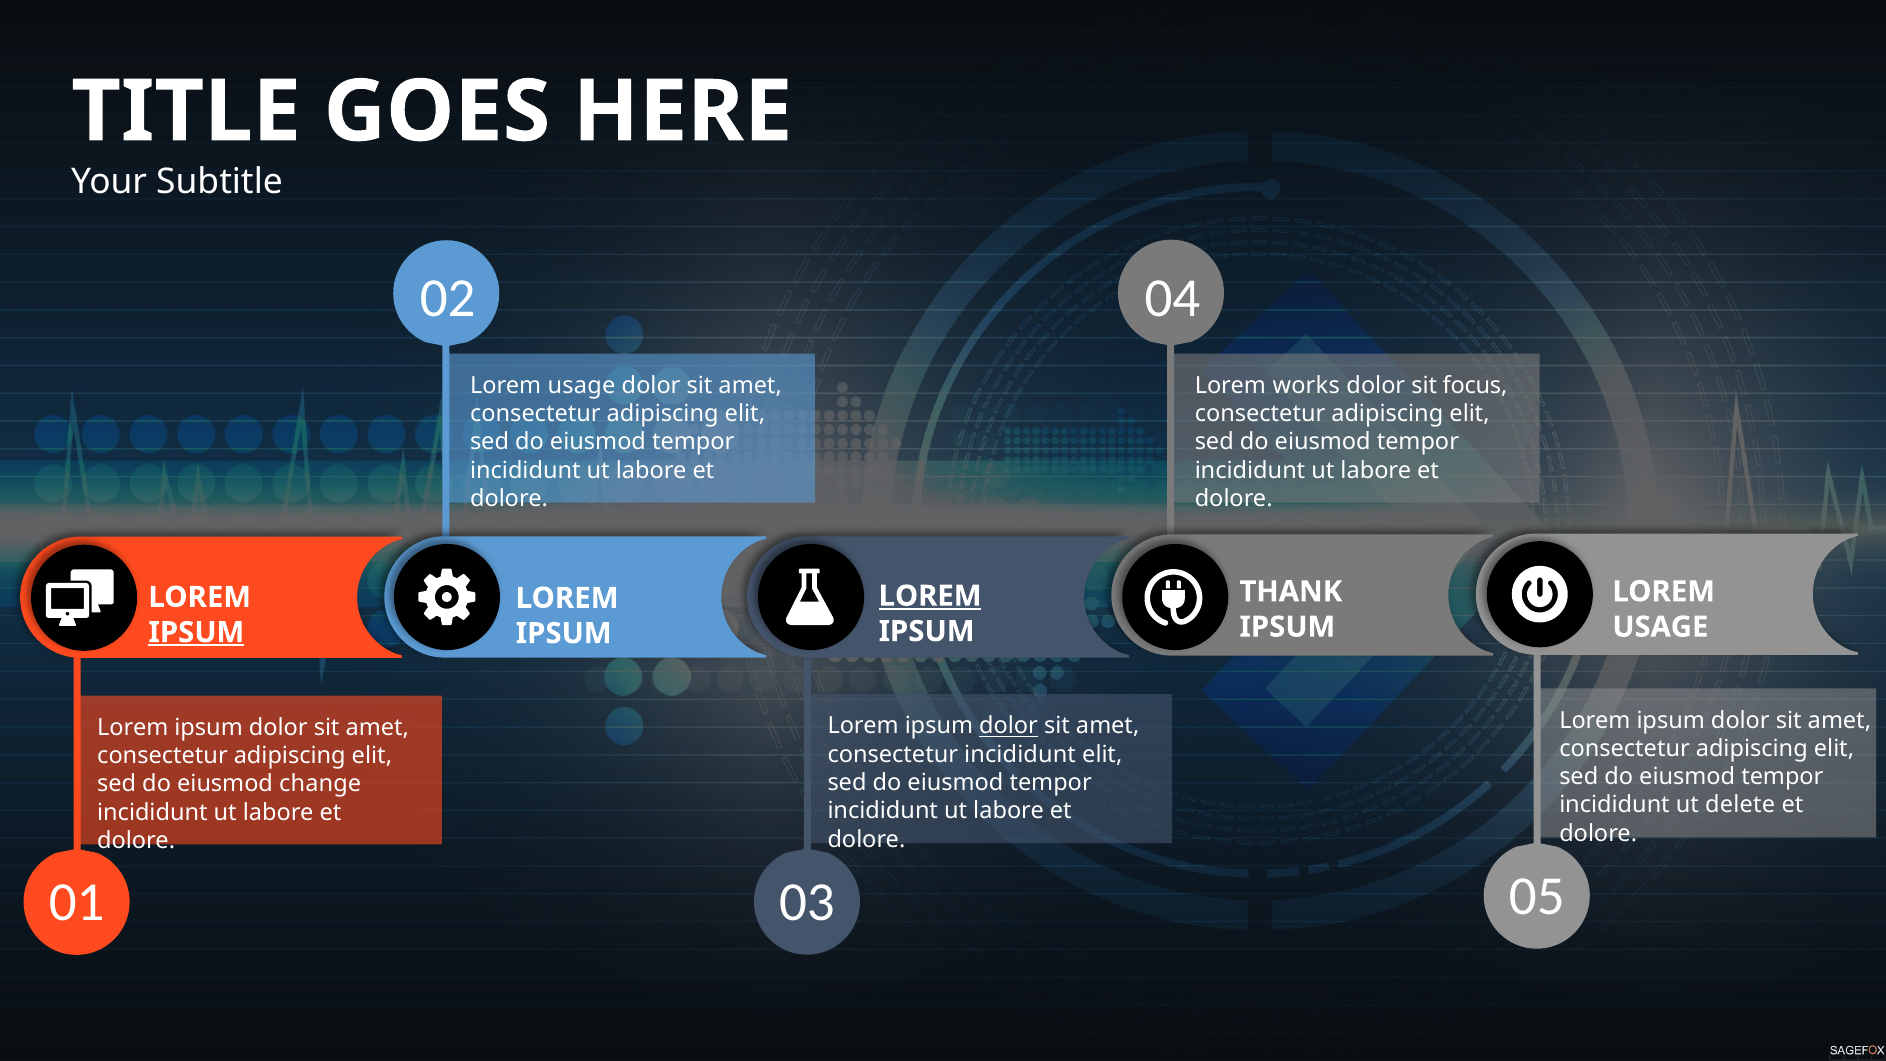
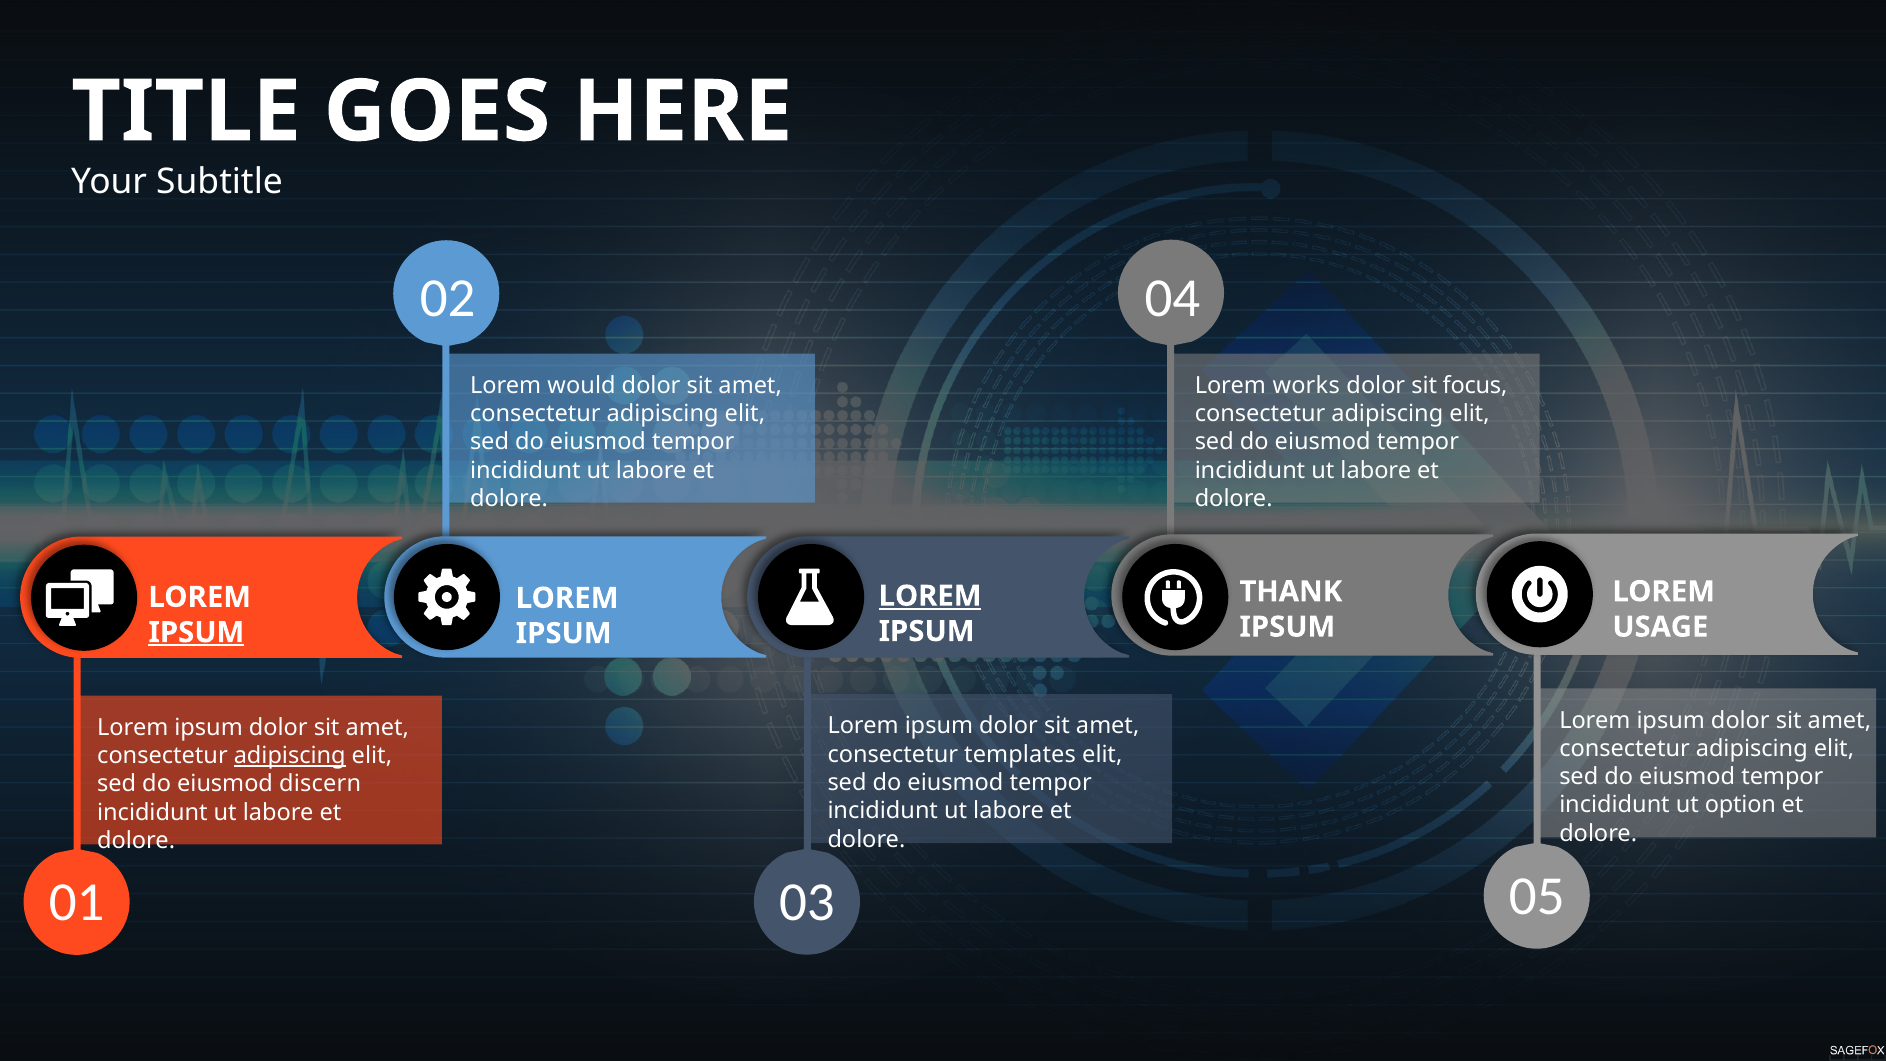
usage at (581, 386): usage -> would
dolor at (1009, 726) underline: present -> none
incididunt at (1020, 754): incididunt -> templates
adipiscing at (290, 756) underline: none -> present
change: change -> discern
delete: delete -> option
